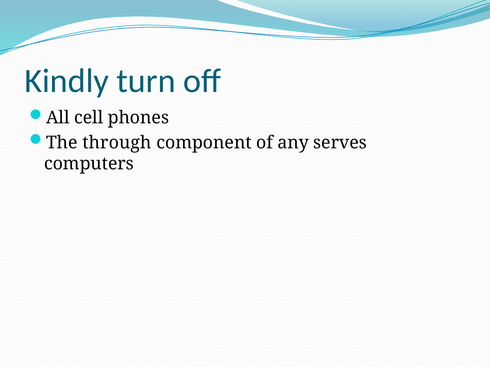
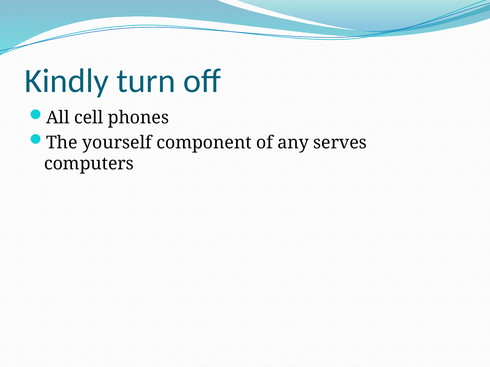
through: through -> yourself
